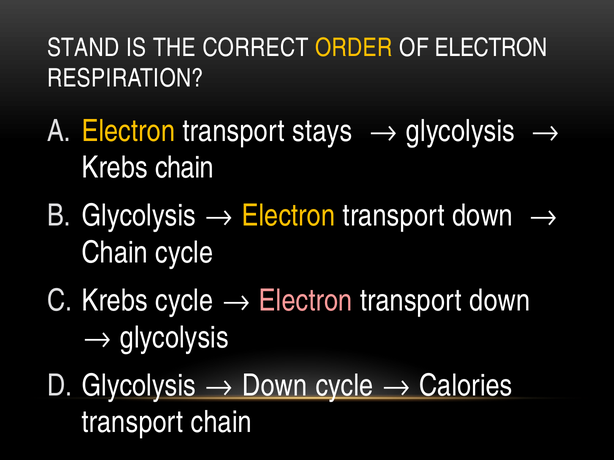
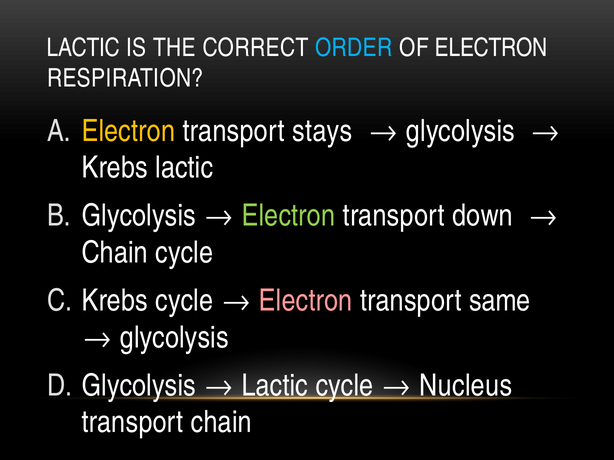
STAND at (83, 48): STAND -> LACTIC
ORDER colour: yellow -> light blue
Krebs chain: chain -> lactic
Electron at (288, 216) colour: yellow -> light green
down at (500, 301): down -> same
Down at (275, 386): Down -> Lactic
Calories: Calories -> Nucleus
